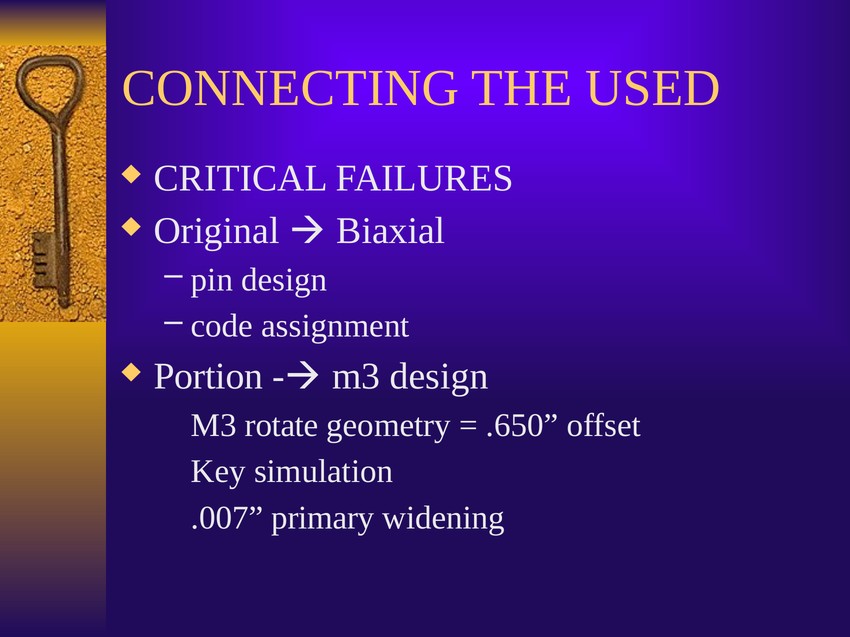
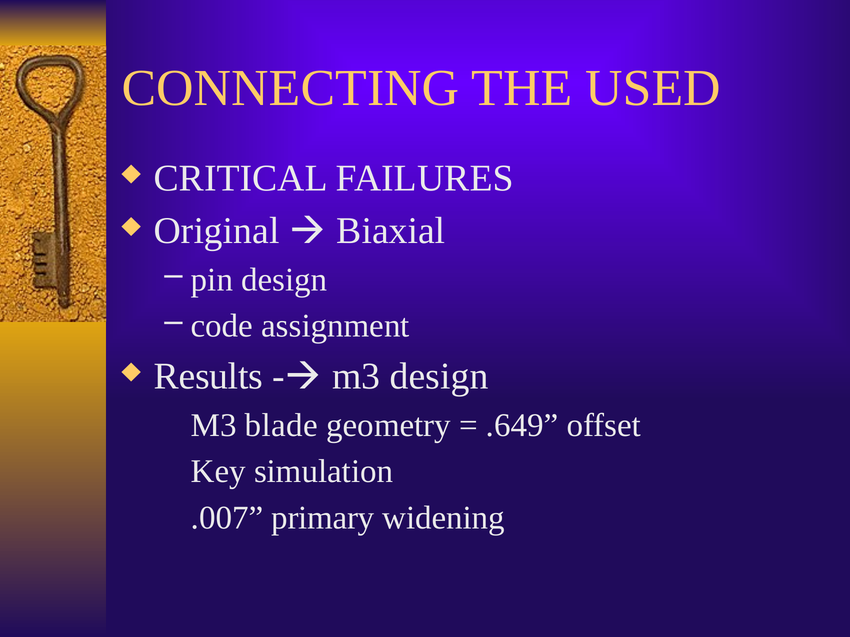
Portion: Portion -> Results
rotate: rotate -> blade
.650: .650 -> .649
